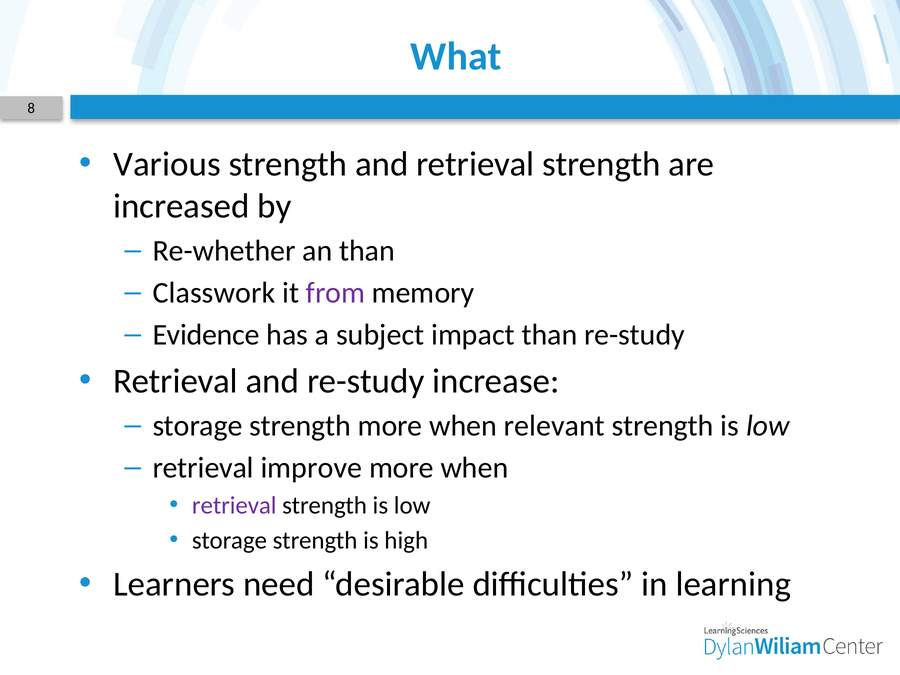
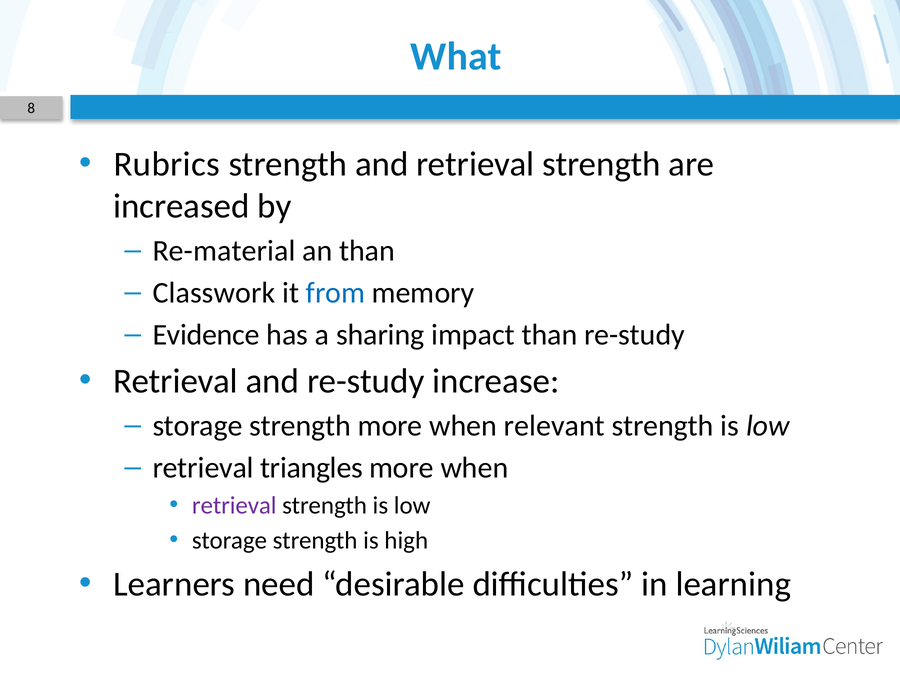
Various: Various -> Rubrics
Re-whether: Re-whether -> Re-material
from colour: purple -> blue
subject: subject -> sharing
improve: improve -> triangles
